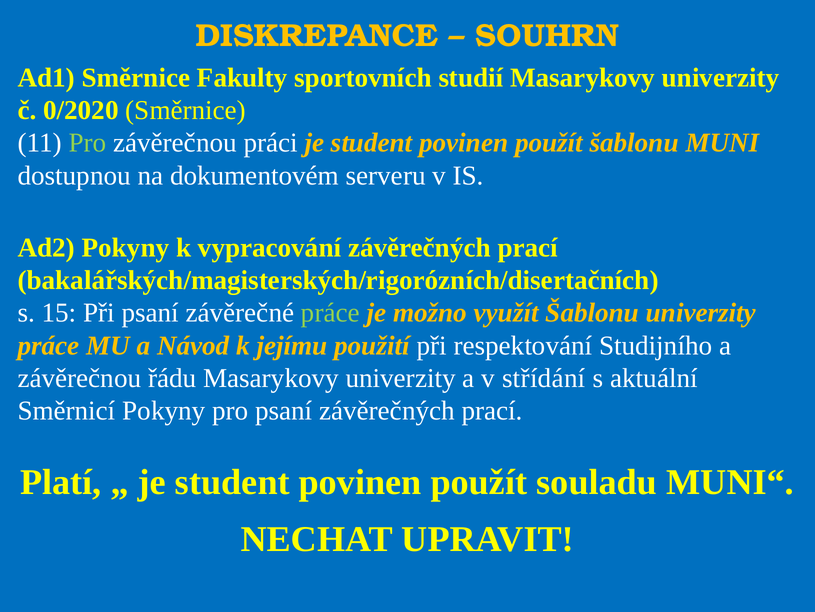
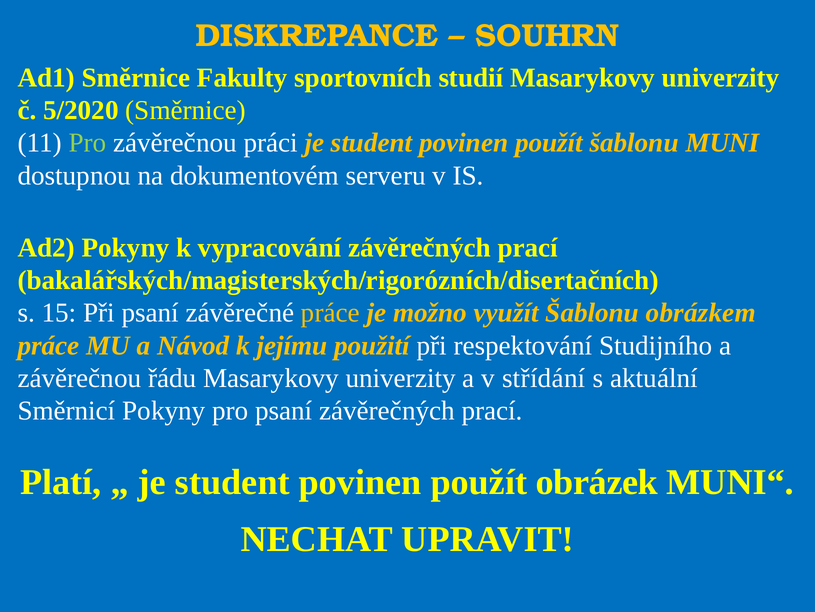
0/2020: 0/2020 -> 5/2020
práce at (330, 313) colour: light green -> yellow
Šablonu univerzity: univerzity -> obrázkem
souladu: souladu -> obrázek
